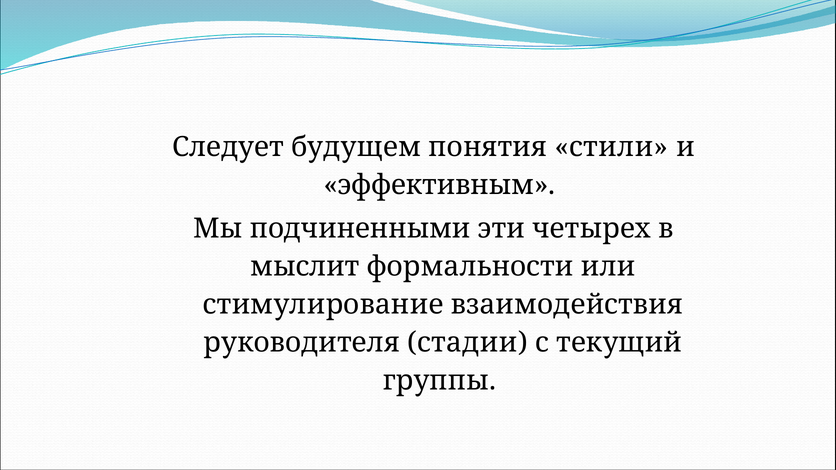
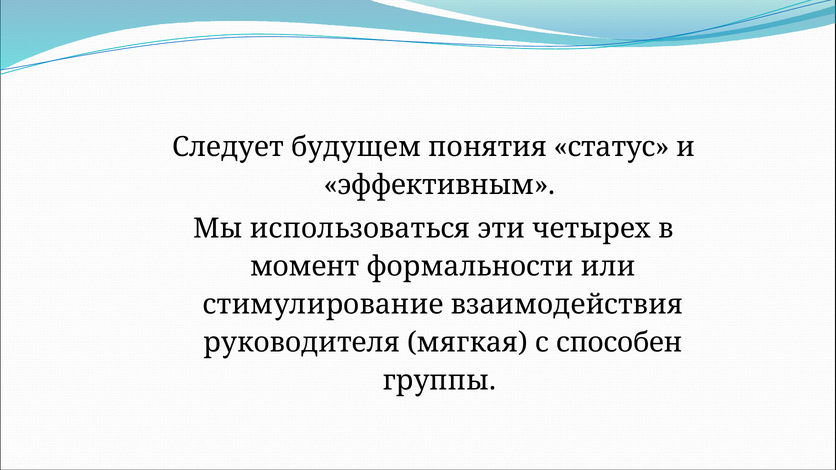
стили: стили -> статус
подчиненными: подчиненными -> использоваться
мыслит: мыслит -> момент
стадии: стадии -> мягкая
текущий: текущий -> способен
